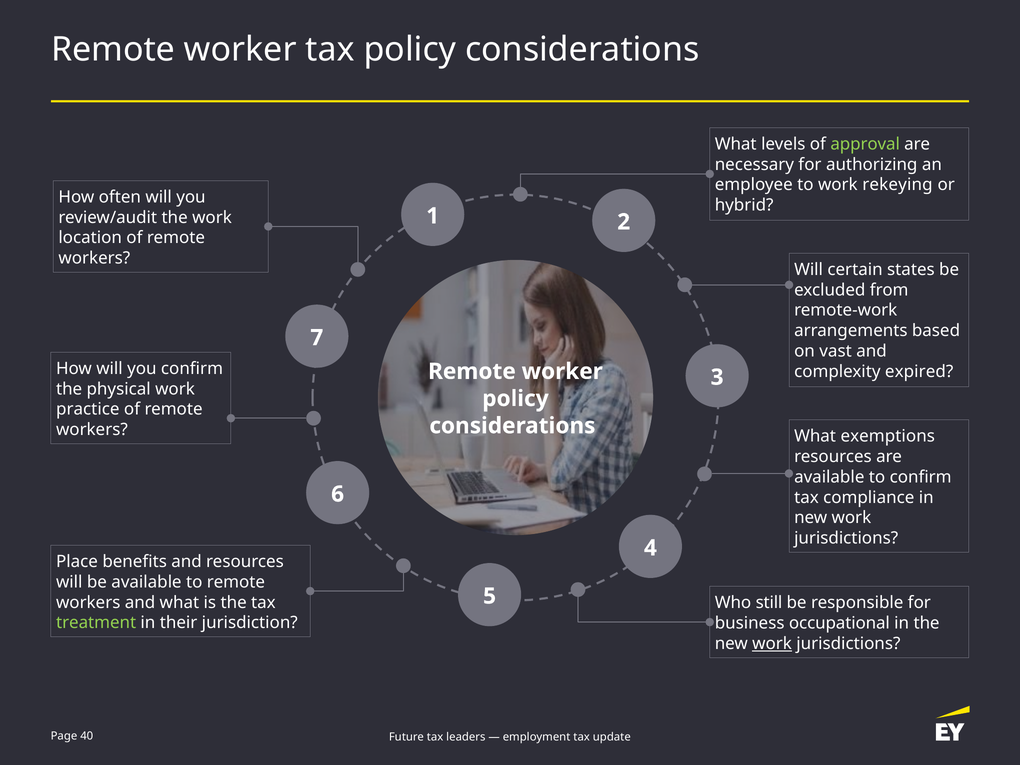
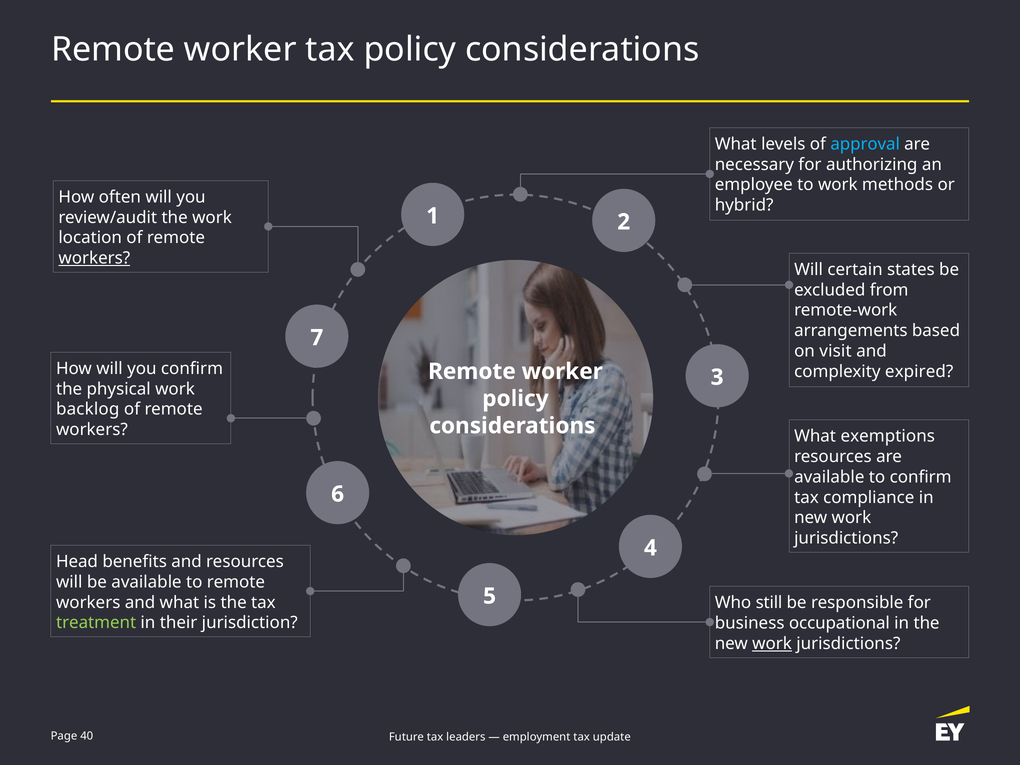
approval colour: light green -> light blue
rekeying: rekeying -> methods
workers at (94, 258) underline: none -> present
vast: vast -> visit
practice: practice -> backlog
Place: Place -> Head
